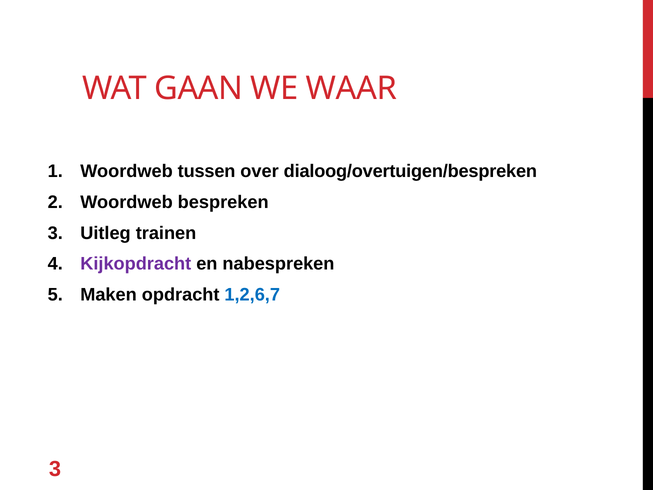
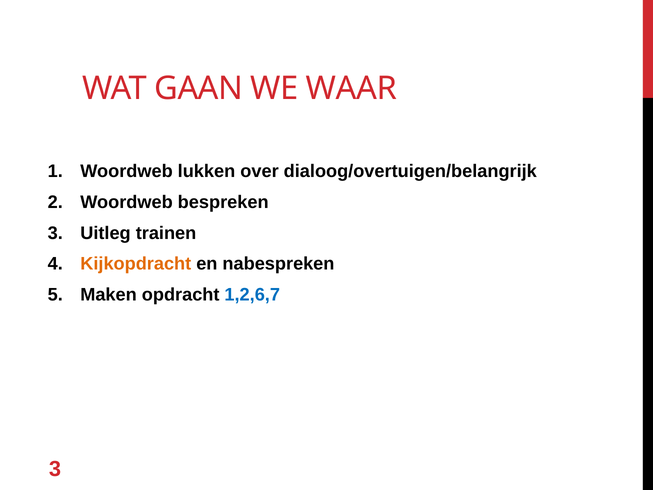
tussen: tussen -> lukken
dialoog/overtuigen/bespreken: dialoog/overtuigen/bespreken -> dialoog/overtuigen/belangrijk
Kijkopdracht colour: purple -> orange
